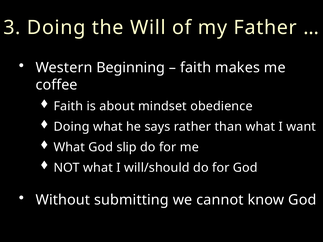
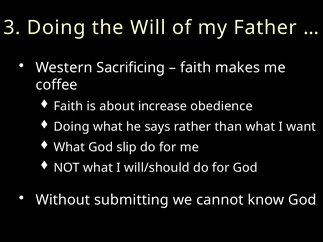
Beginning: Beginning -> Sacrificing
mindset: mindset -> increase
